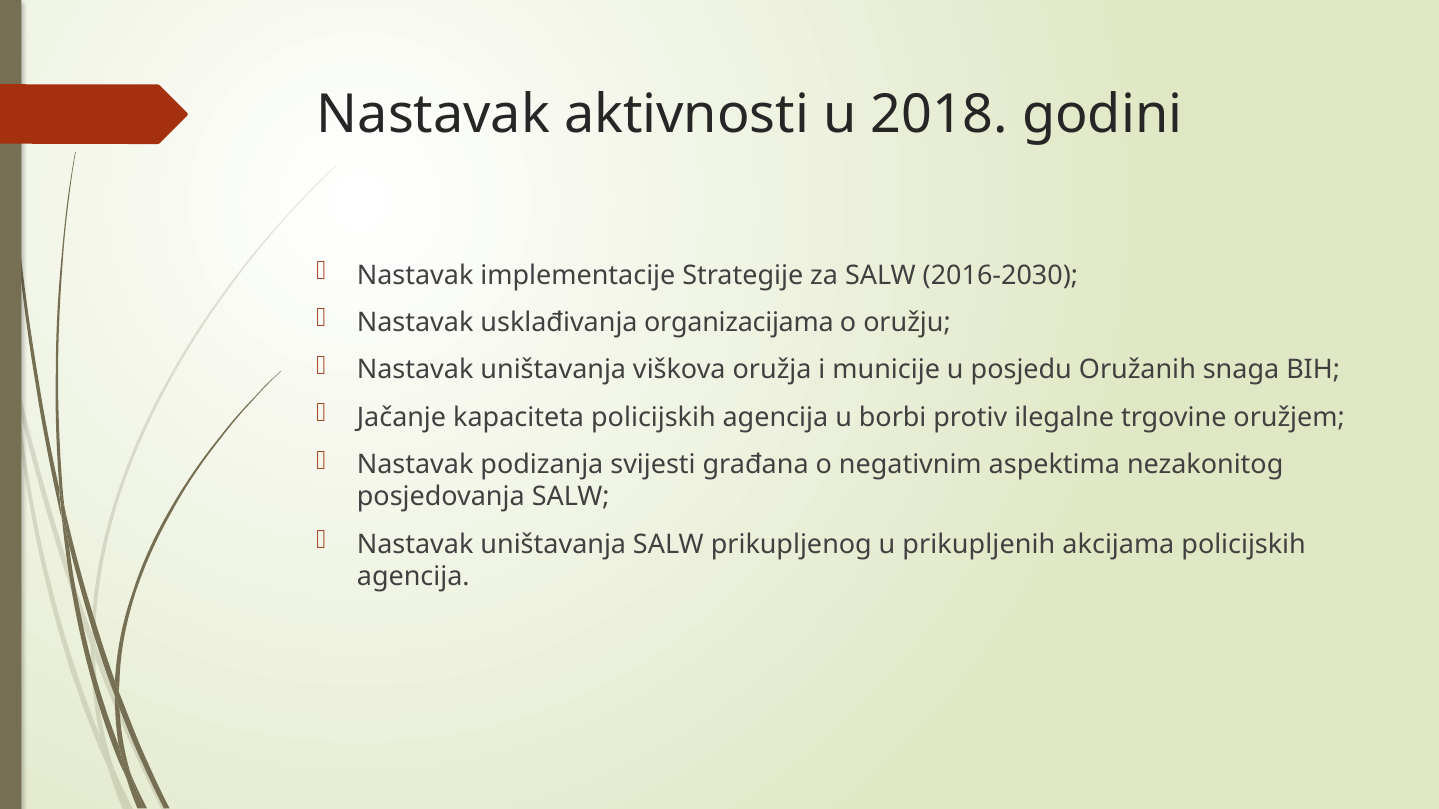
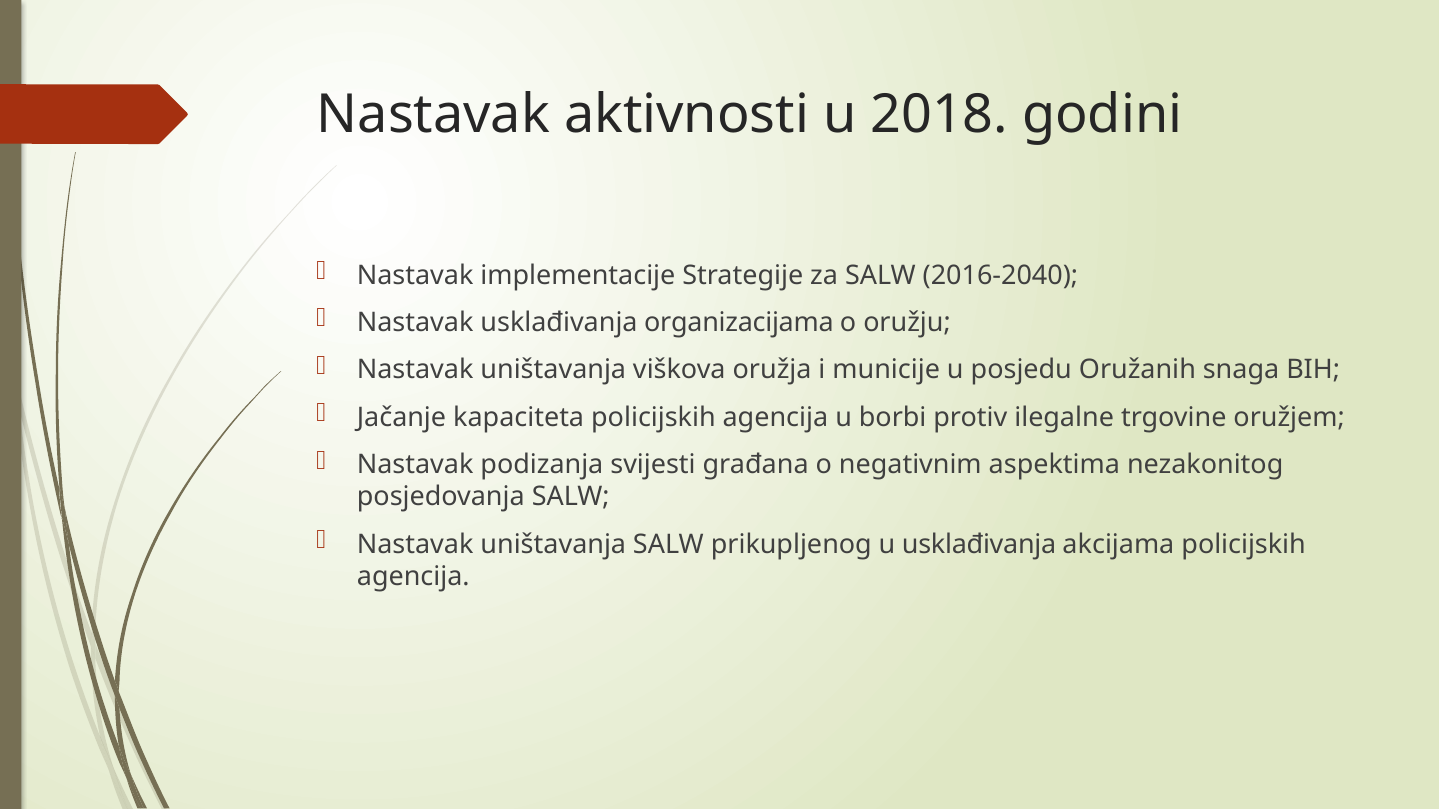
2016-2030: 2016-2030 -> 2016-2040
u prikupljenih: prikupljenih -> usklađivanja
